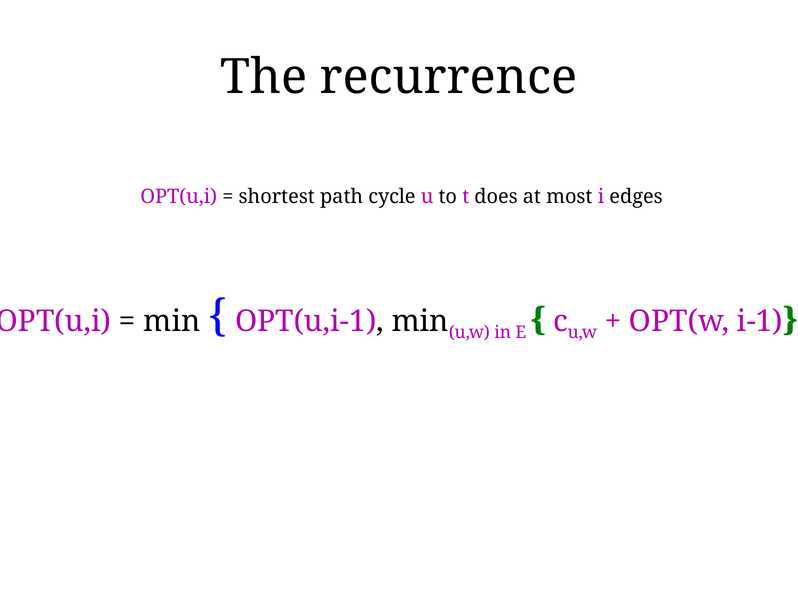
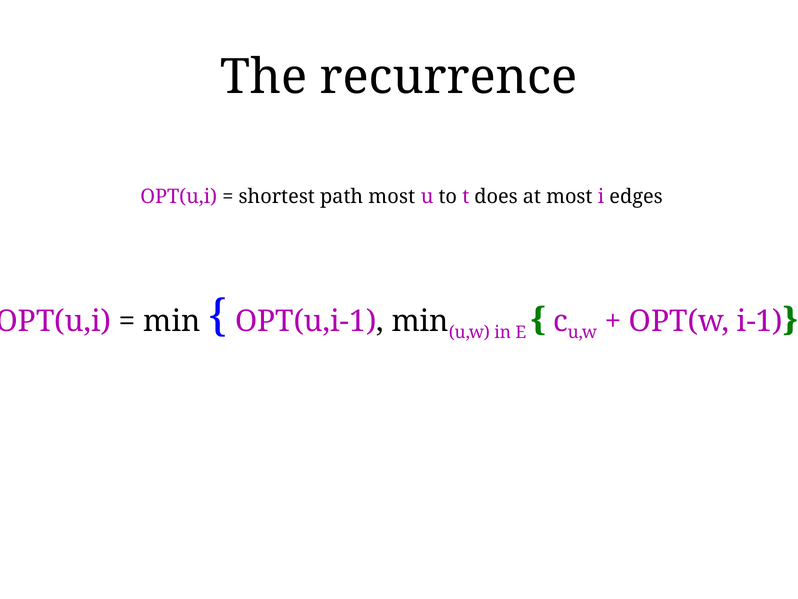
path cycle: cycle -> most
